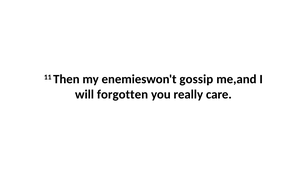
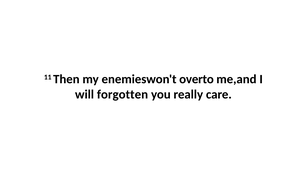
gossip: gossip -> overto
